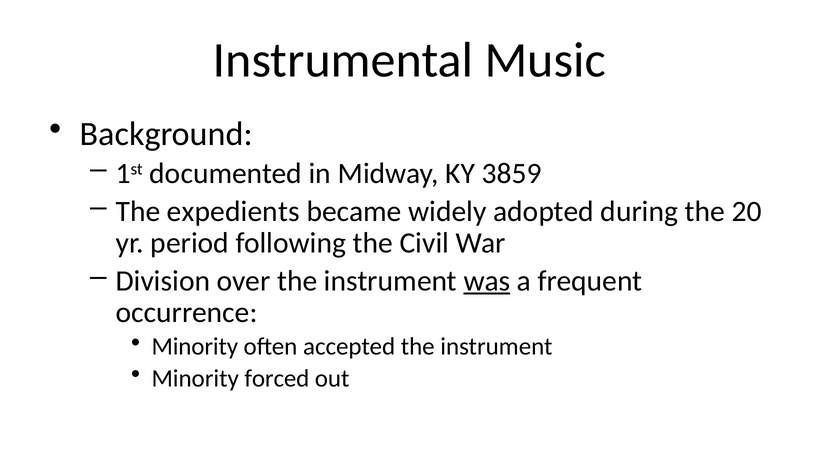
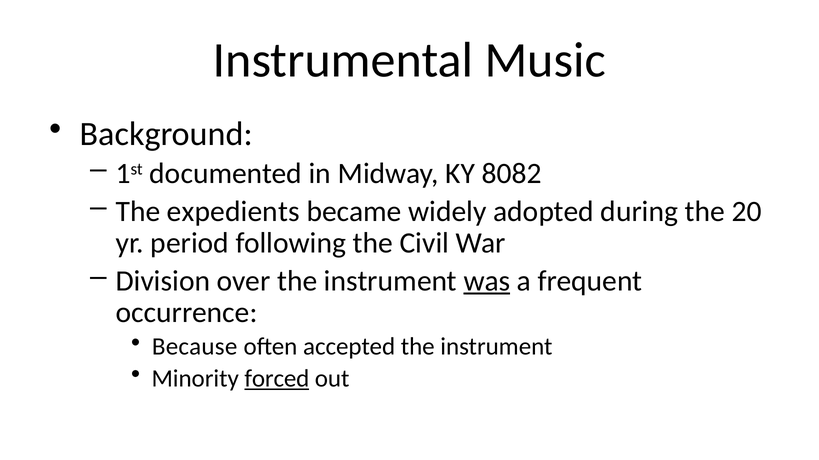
3859: 3859 -> 8082
Minority at (195, 347): Minority -> Because
forced underline: none -> present
